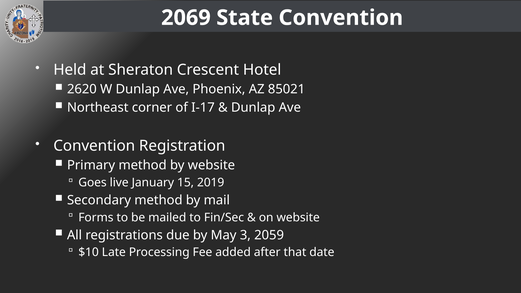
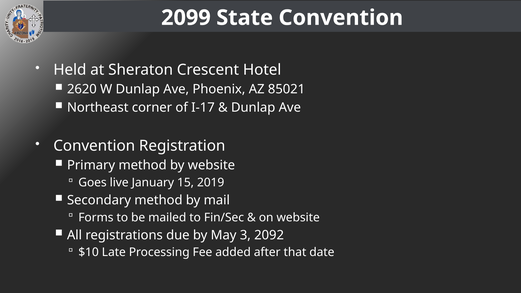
2069: 2069 -> 2099
2059: 2059 -> 2092
